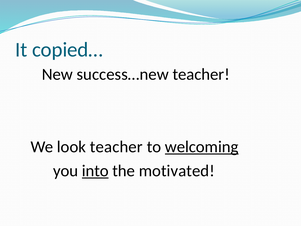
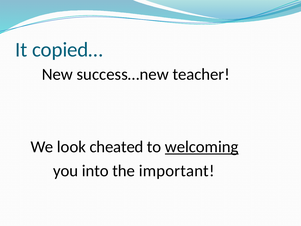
look teacher: teacher -> cheated
into underline: present -> none
motivated: motivated -> important
